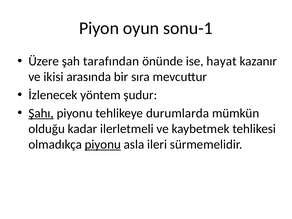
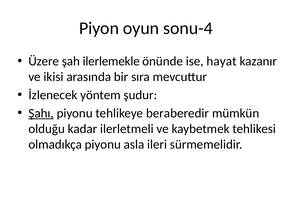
sonu-1: sonu-1 -> sonu-4
tarafından: tarafından -> ilerlemekle
durumlarda: durumlarda -> beraberedir
piyonu at (103, 144) underline: present -> none
